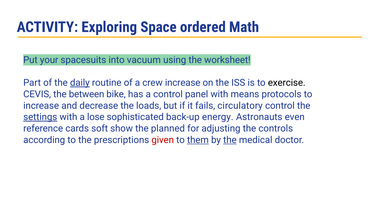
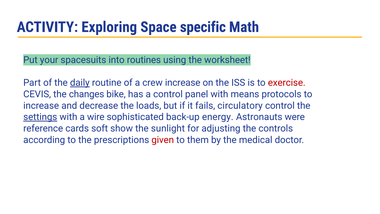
ordered: ordered -> specific
vacuum: vacuum -> routines
exercise colour: black -> red
between: between -> changes
lose: lose -> wire
even: even -> were
planned: planned -> sunlight
them underline: present -> none
the at (230, 140) underline: present -> none
